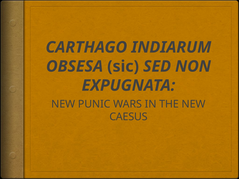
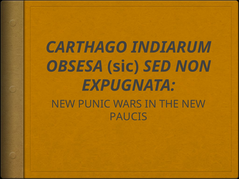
CAESUS: CAESUS -> PAUCIS
